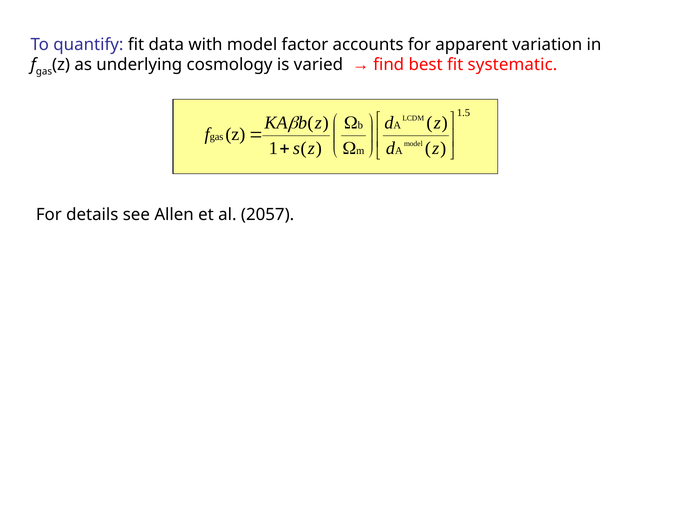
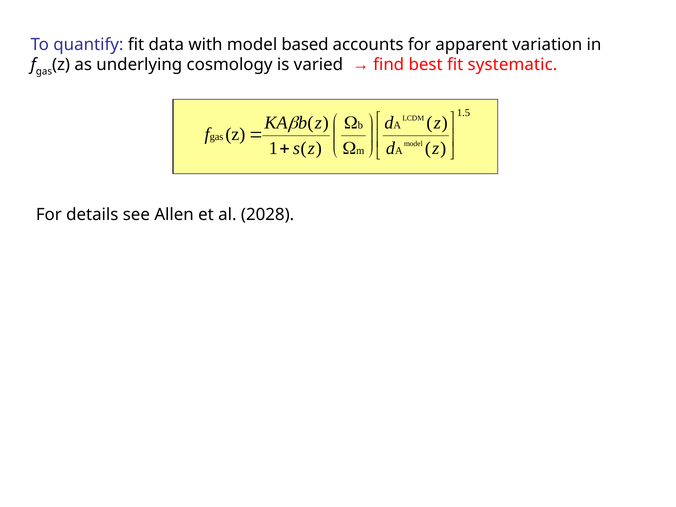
factor: factor -> based
2057: 2057 -> 2028
